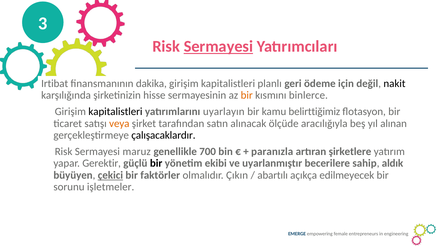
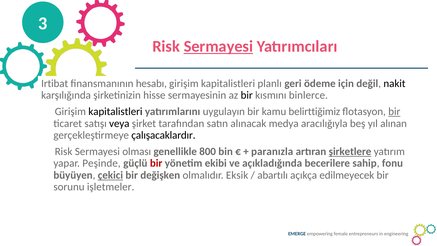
dakika: dakika -> hesabı
bir at (247, 95) colour: orange -> black
uyarlayın: uyarlayın -> uygulayın
bir at (394, 112) underline: none -> present
veya colour: orange -> black
ölçüde: ölçüde -> medya
maruz: maruz -> olması
700: 700 -> 800
şirketlere underline: none -> present
Gerektir: Gerektir -> Peşinde
bir at (156, 163) colour: black -> red
uyarlanmıştır: uyarlanmıştır -> açıkladığında
aldık: aldık -> fonu
faktörler: faktörler -> değişken
Çıkın: Çıkın -> Eksik
